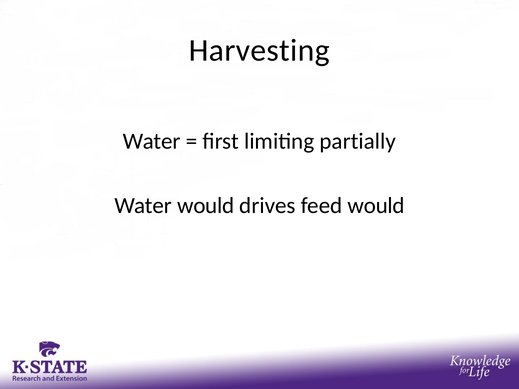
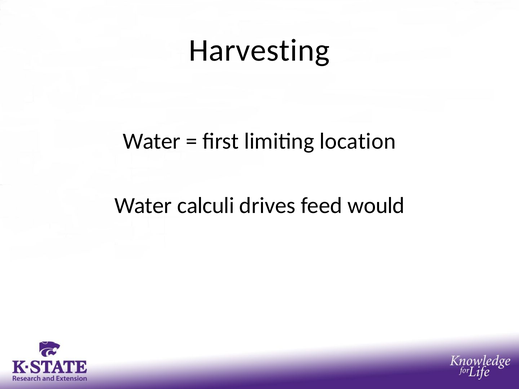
partially: partially -> location
Water would: would -> calculi
